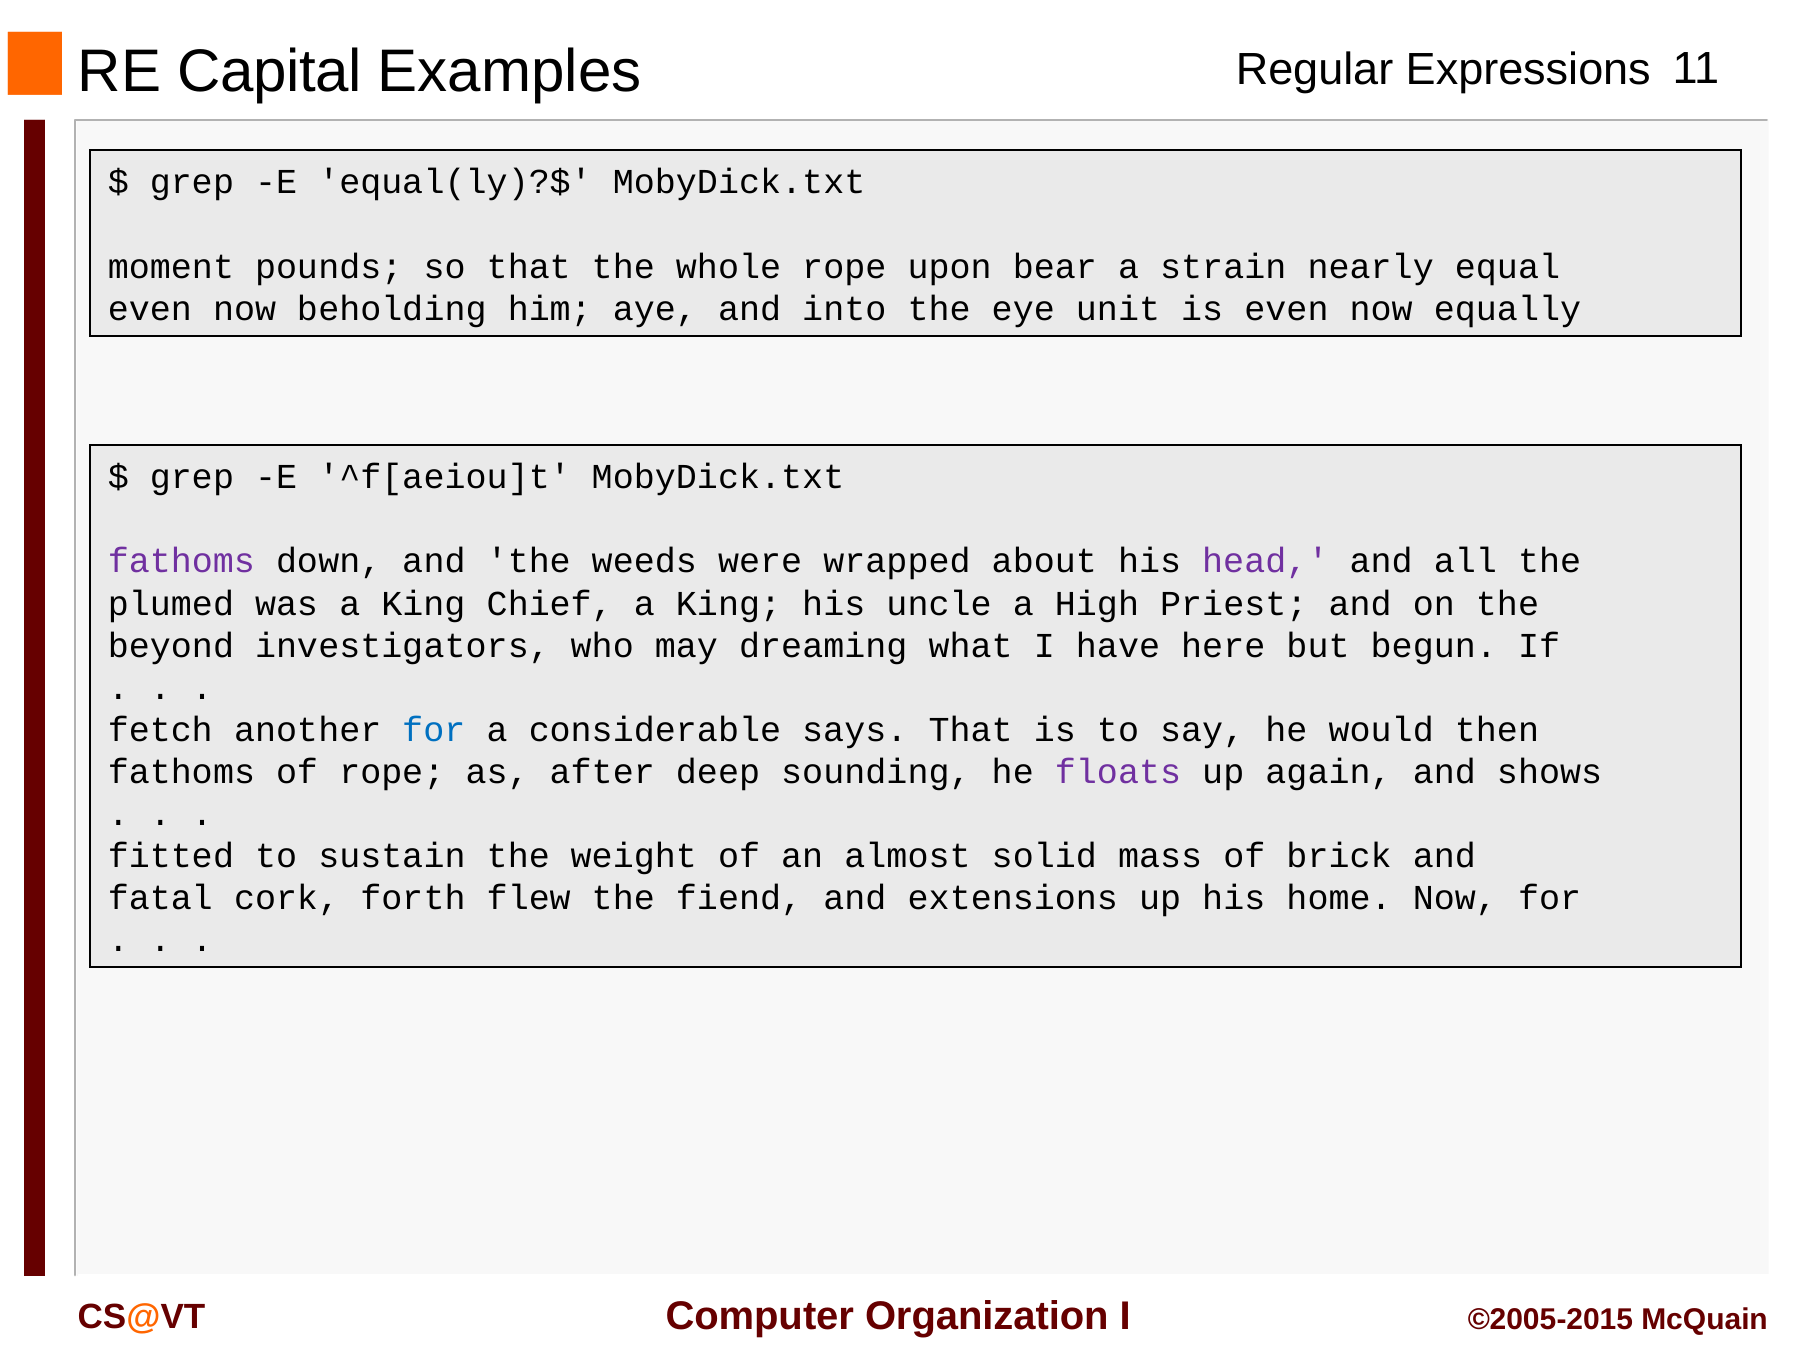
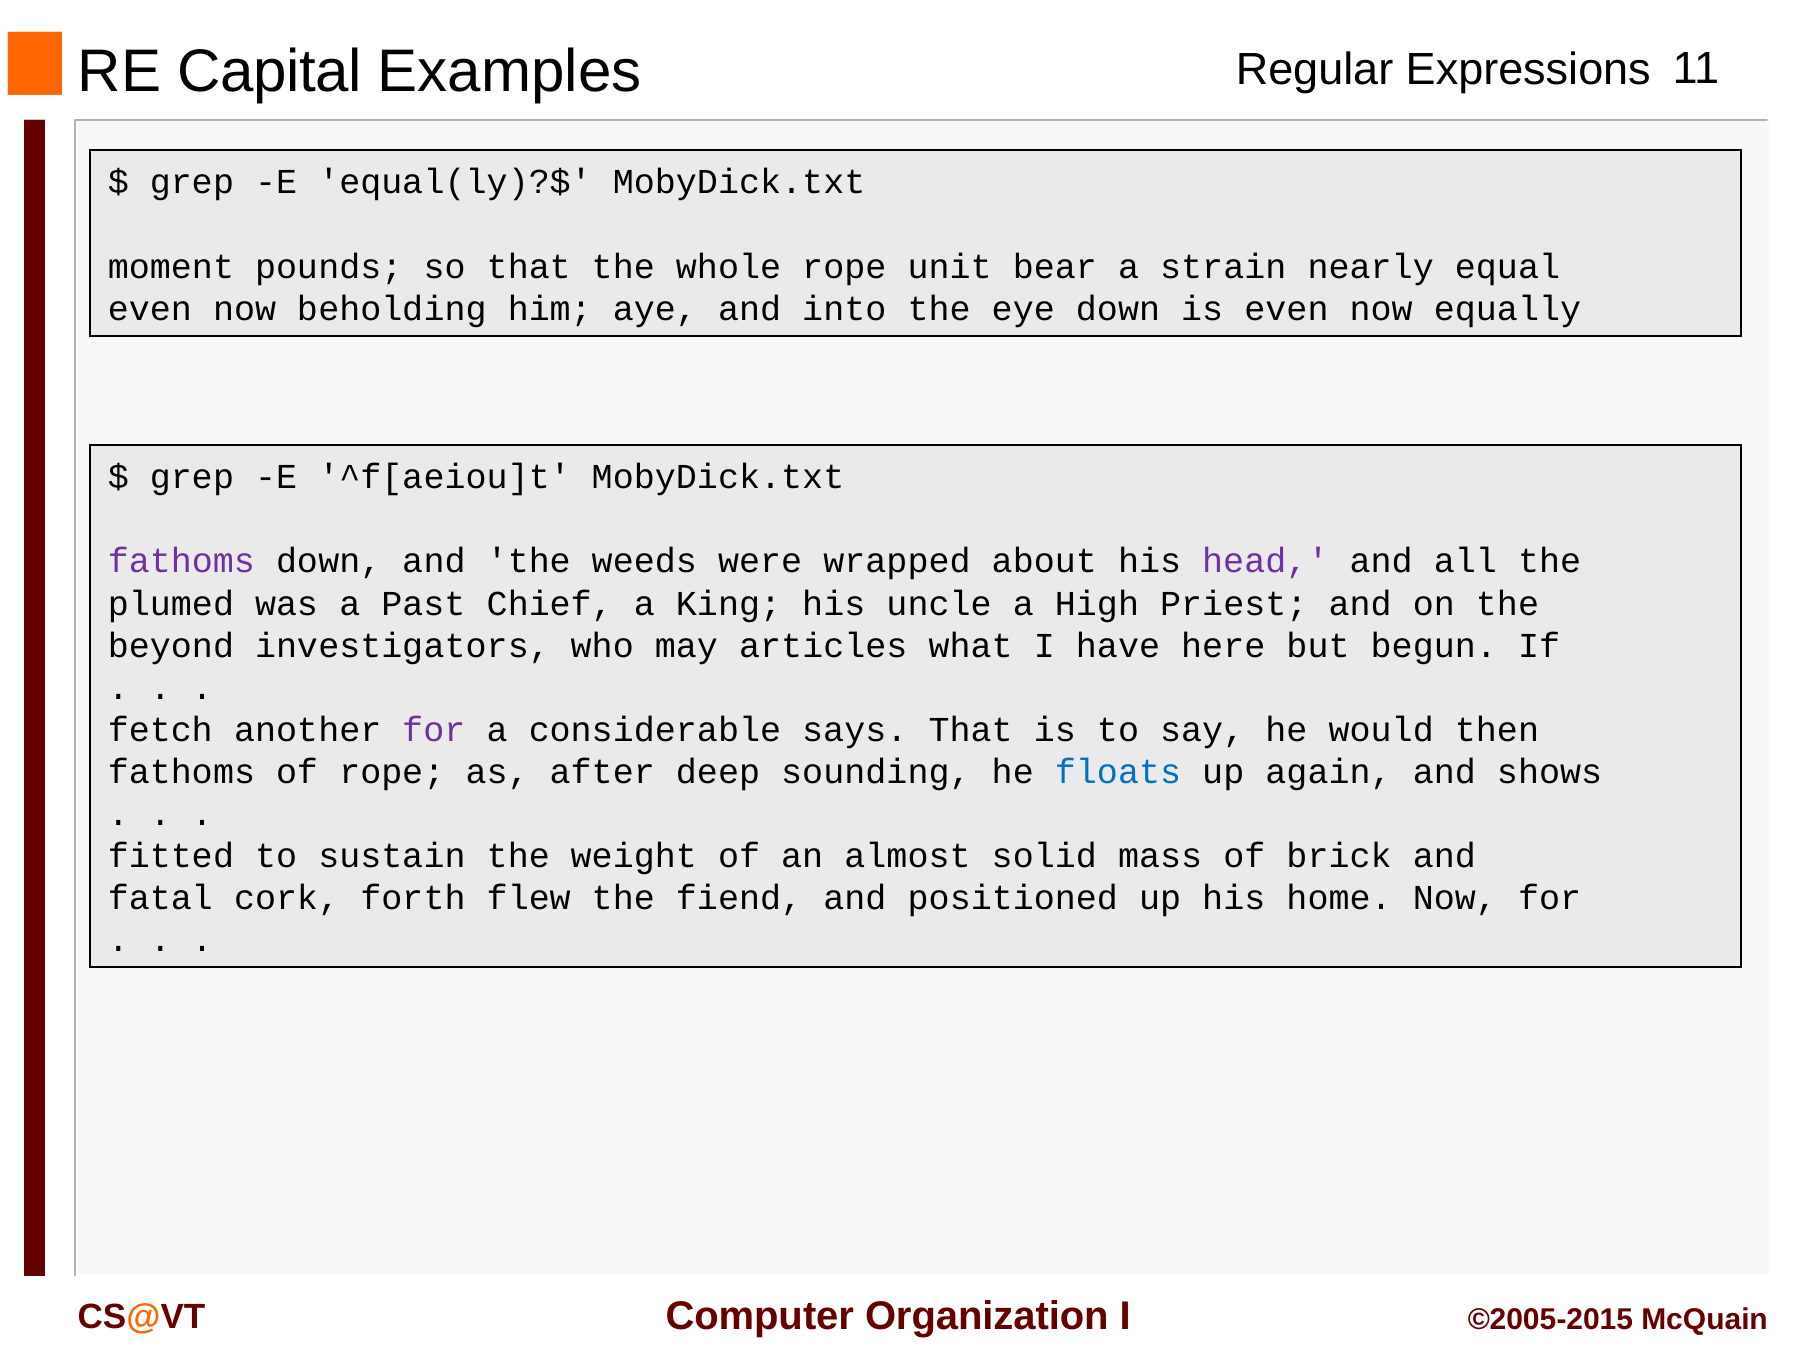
upon: upon -> unit
eye unit: unit -> down
was a King: King -> Past
dreaming: dreaming -> articles
for at (434, 729) colour: blue -> purple
floats colour: purple -> blue
extensions: extensions -> positioned
